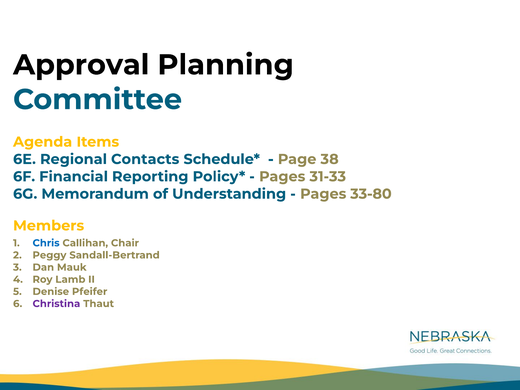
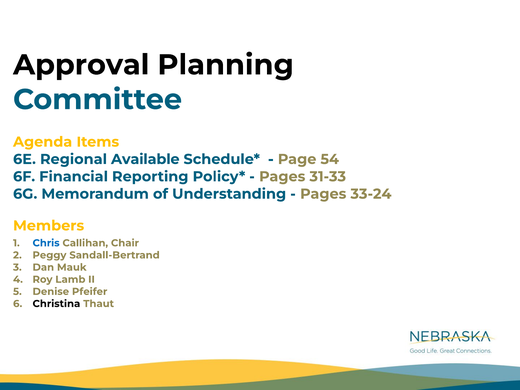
Contacts: Contacts -> Available
38: 38 -> 54
33-80: 33-80 -> 33-24
Christina colour: purple -> black
